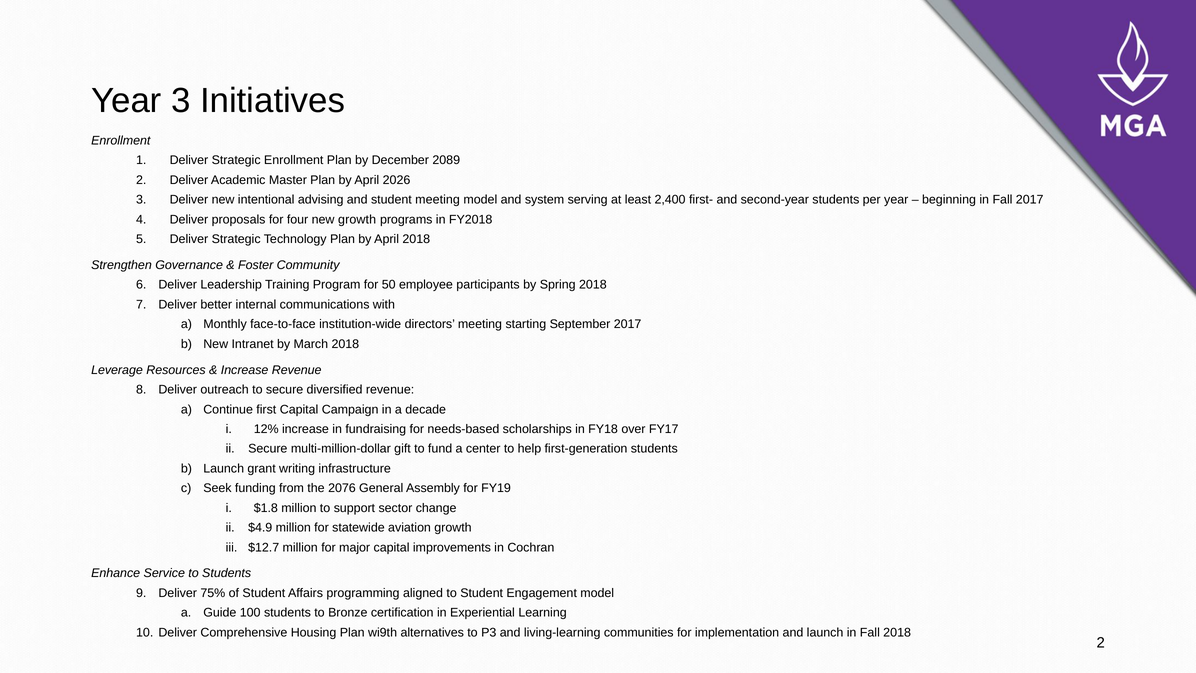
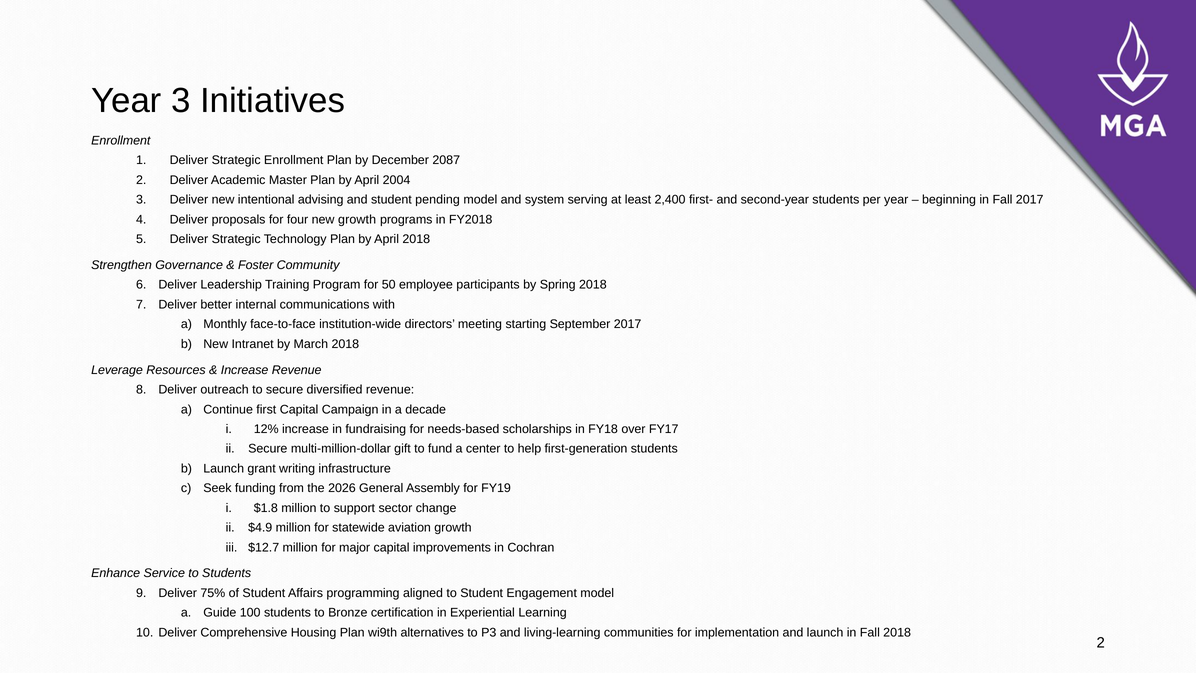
2089: 2089 -> 2087
2026: 2026 -> 2004
student meeting: meeting -> pending
2076: 2076 -> 2026
